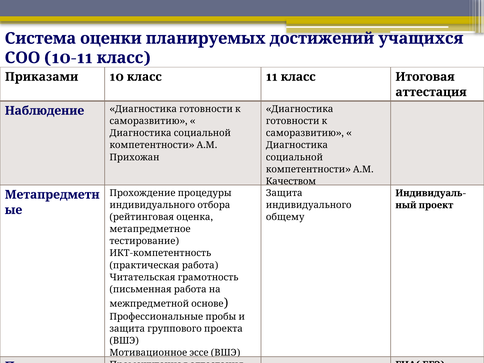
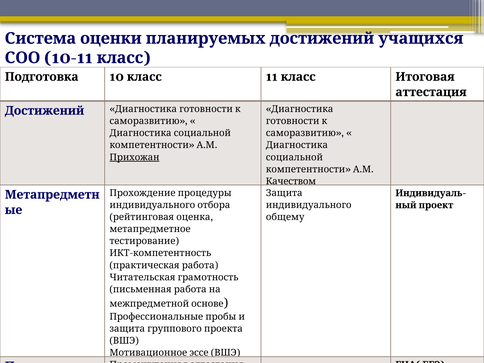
Приказами: Приказами -> Подготовка
Наблюдение at (45, 111): Наблюдение -> Достижений
Прихожан underline: none -> present
